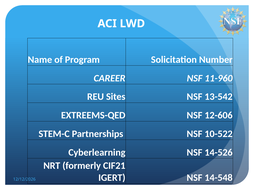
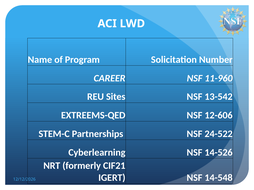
10-522: 10-522 -> 24-522
